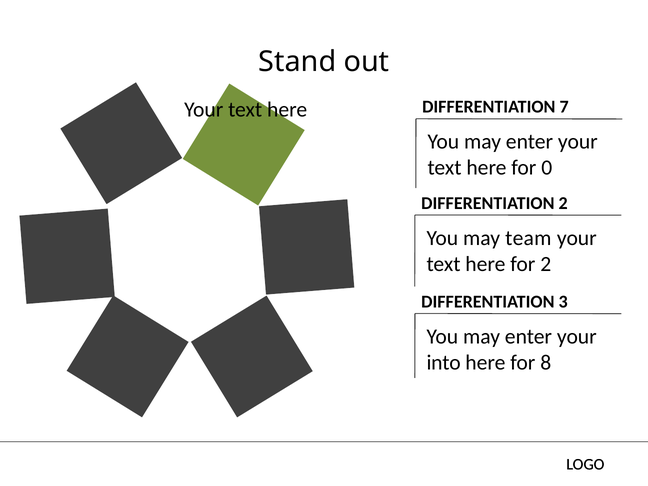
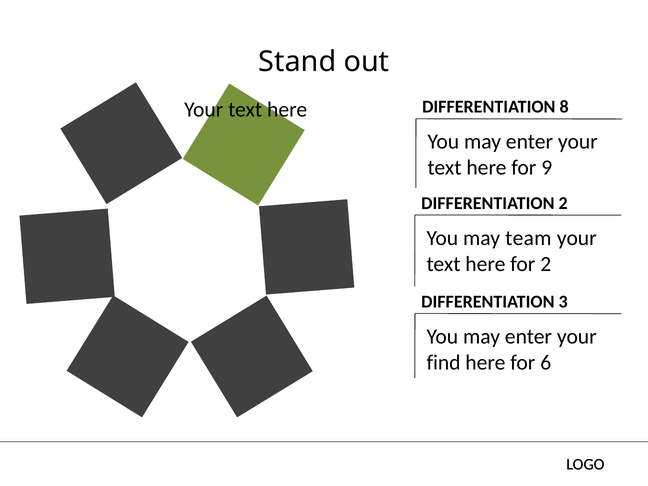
7: 7 -> 8
0: 0 -> 9
into: into -> find
8: 8 -> 6
